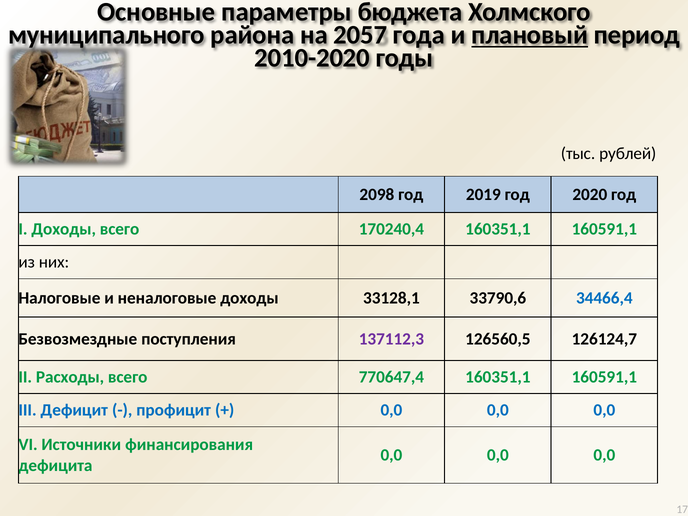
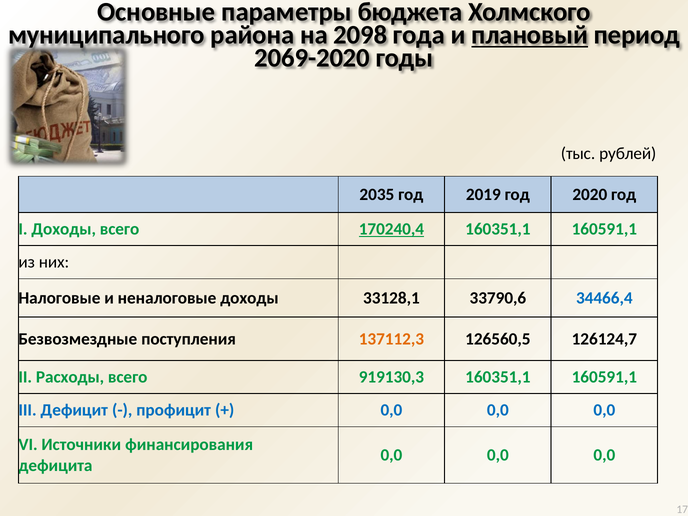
2057: 2057 -> 2098
2010-2020: 2010-2020 -> 2069-2020
2098: 2098 -> 2035
170240,4 underline: none -> present
137112,3 colour: purple -> orange
770647,4: 770647,4 -> 919130,3
